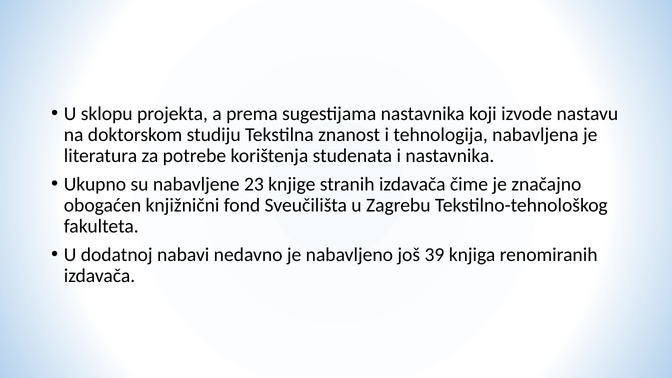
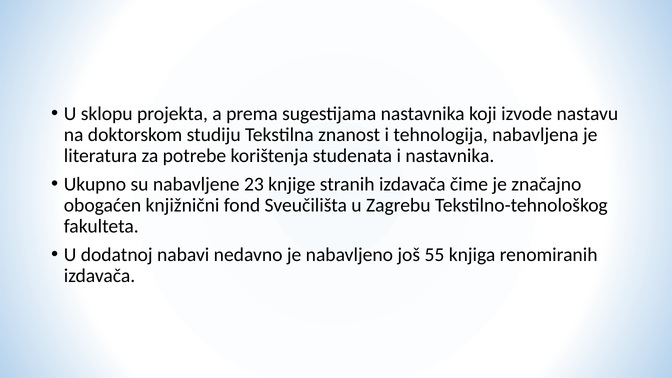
39: 39 -> 55
